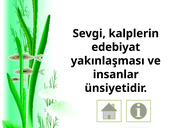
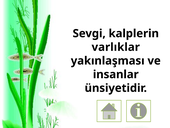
edebiyat: edebiyat -> varlıklar
